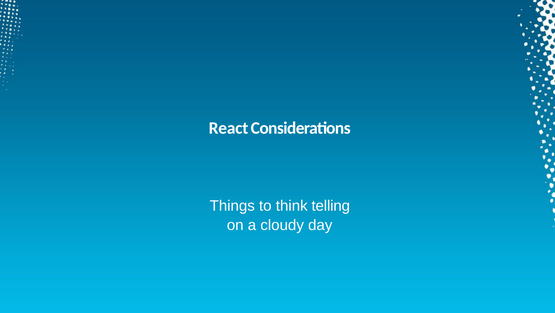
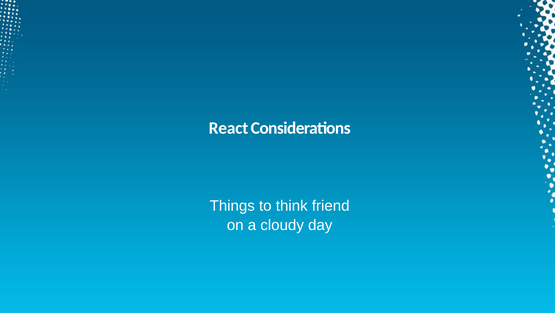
telling: telling -> friend
